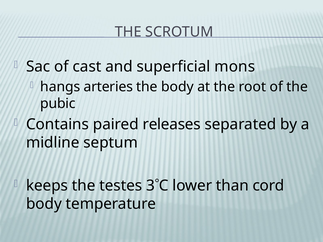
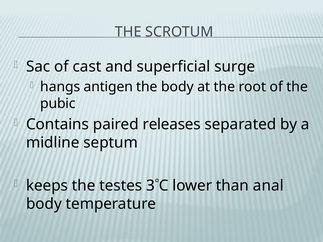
mons: mons -> surge
arteries: arteries -> antigen
cord: cord -> anal
